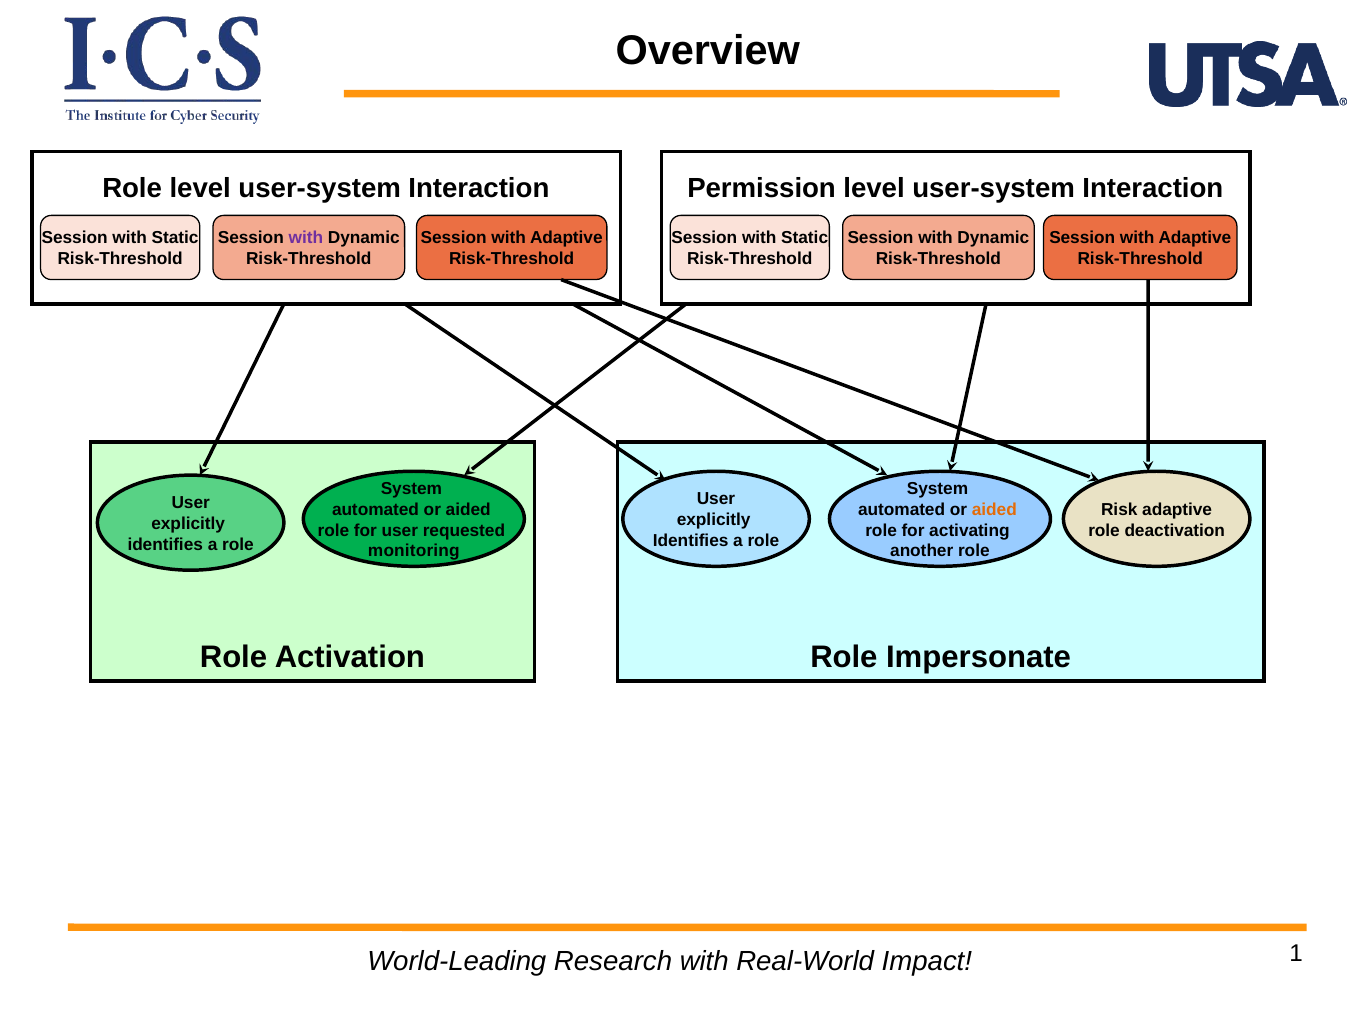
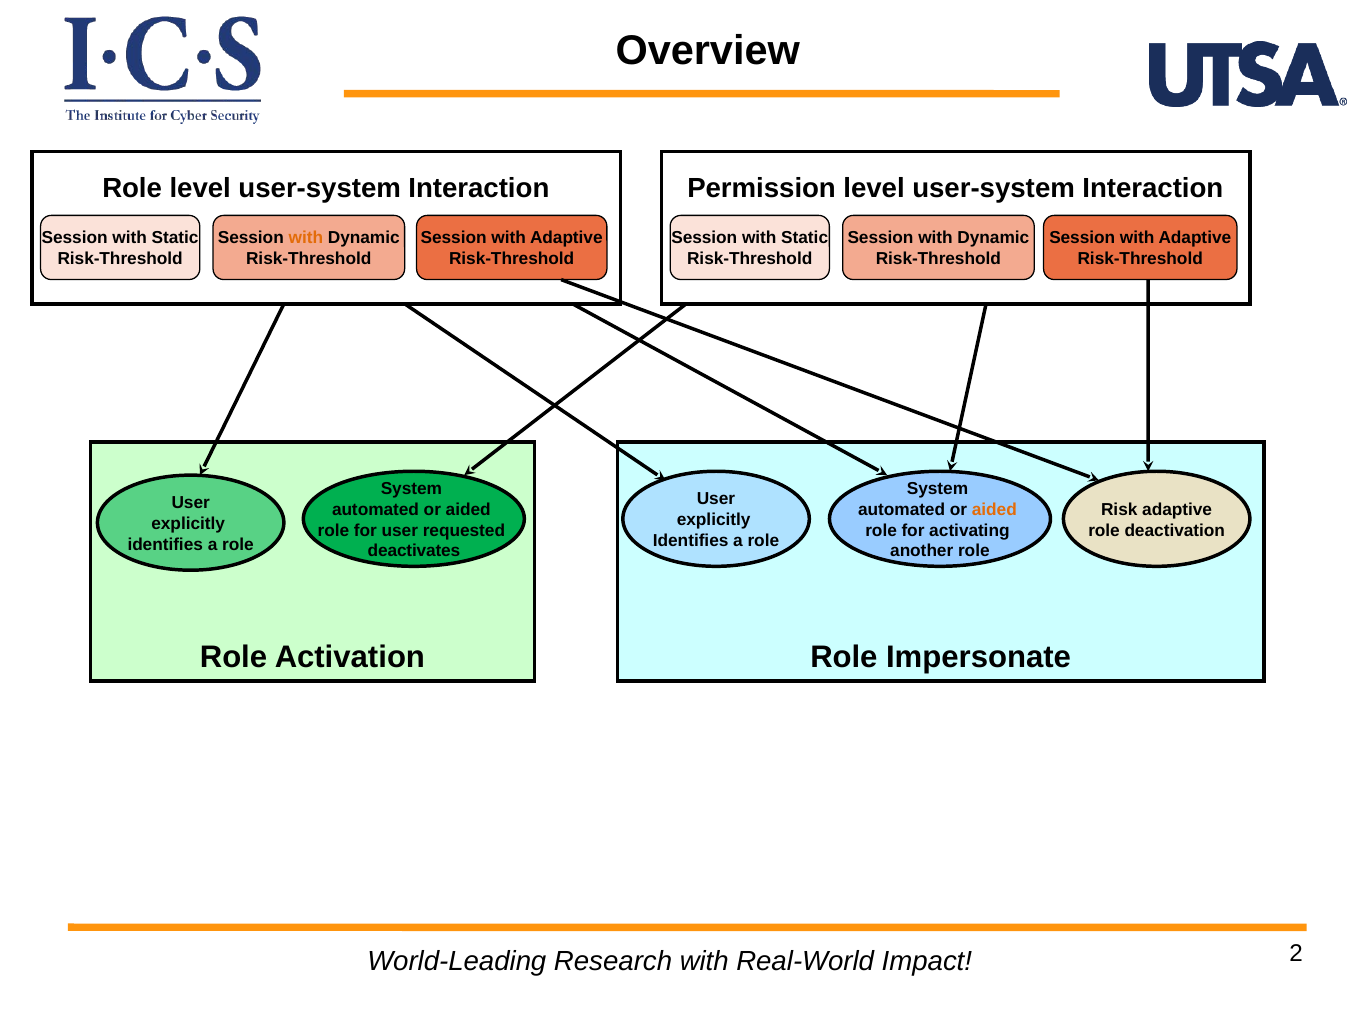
with at (306, 238) colour: purple -> orange
monitoring: monitoring -> deactivates
1: 1 -> 2
